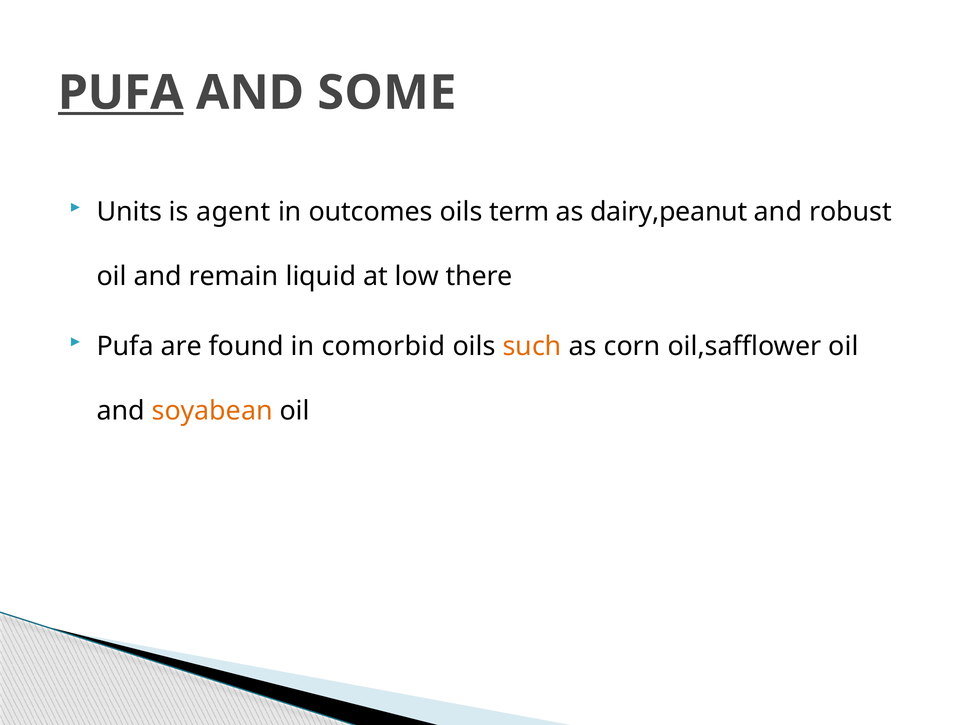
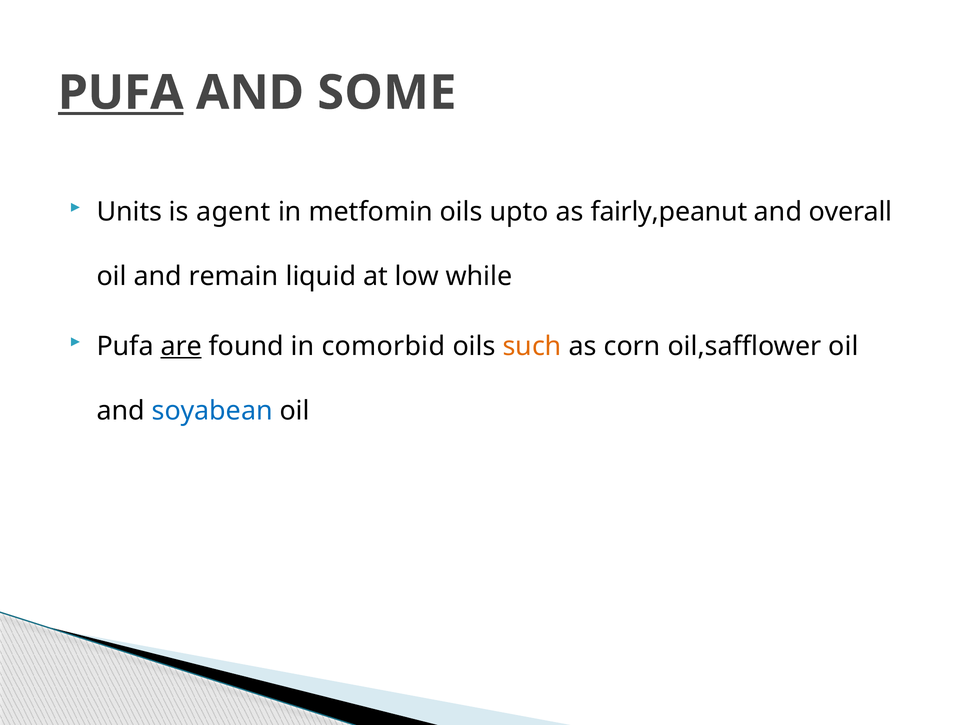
outcomes: outcomes -> metfomin
term: term -> upto
dairy,peanut: dairy,peanut -> fairly,peanut
robust: robust -> overall
there: there -> while
are underline: none -> present
soyabean colour: orange -> blue
